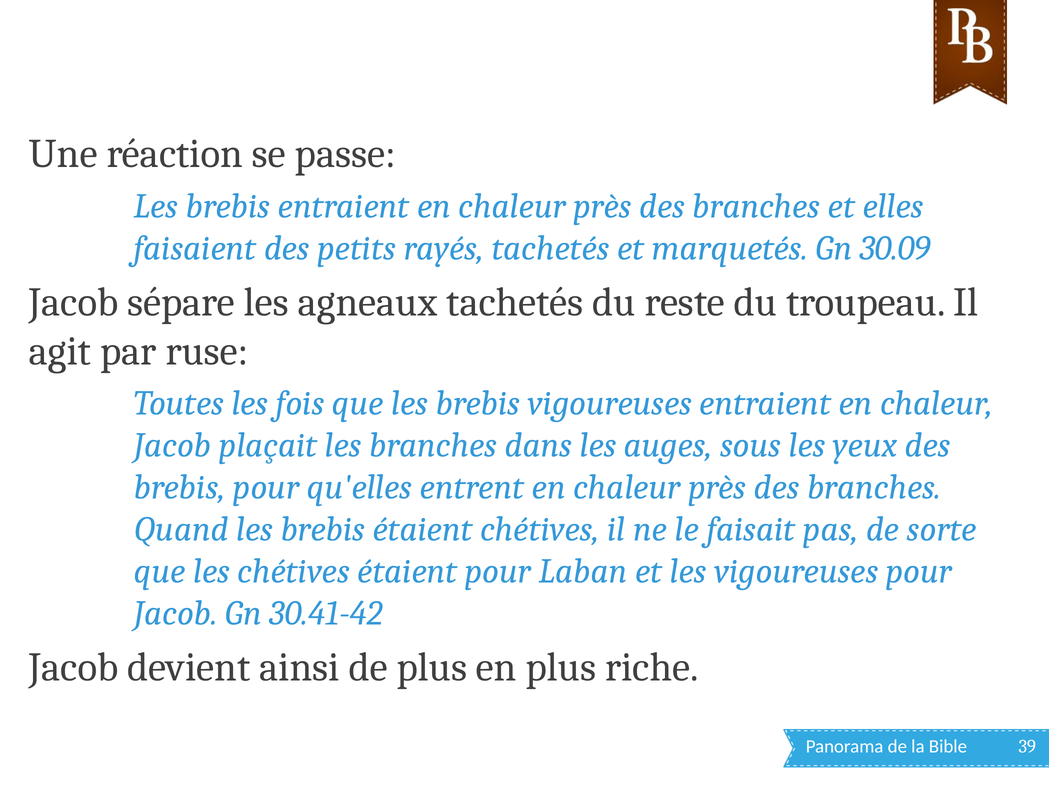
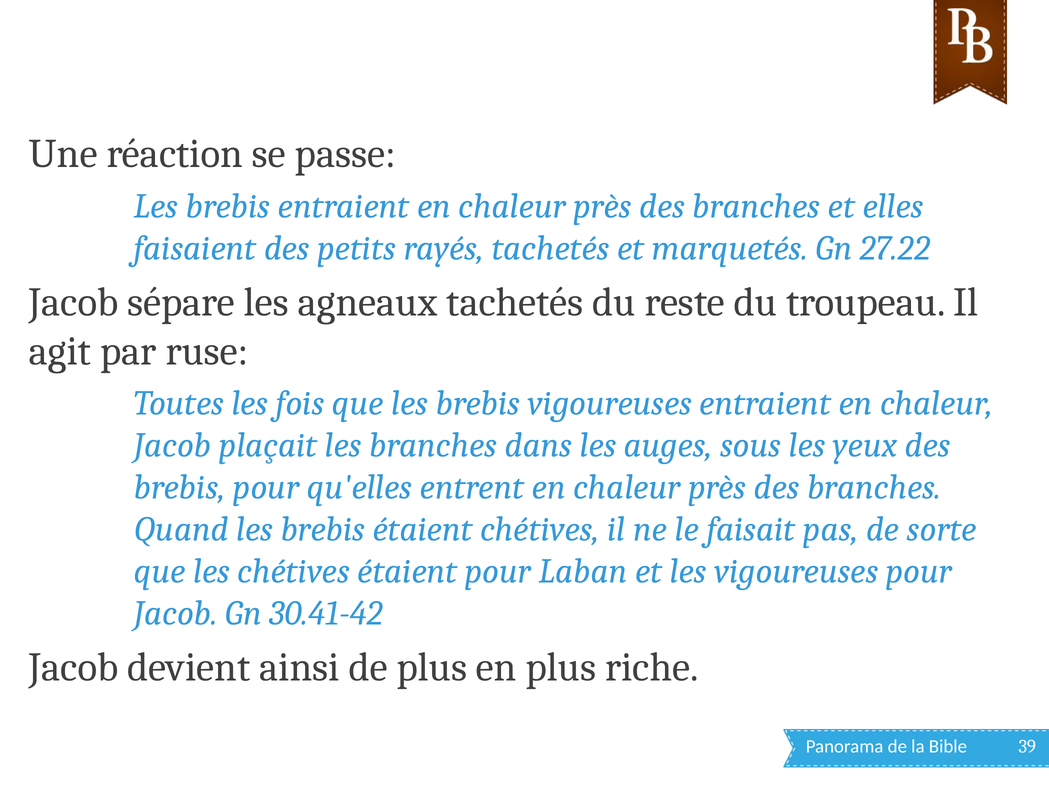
30.09: 30.09 -> 27.22
